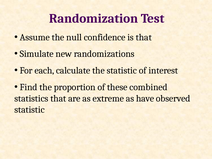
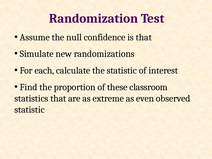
combined: combined -> classroom
have: have -> even
